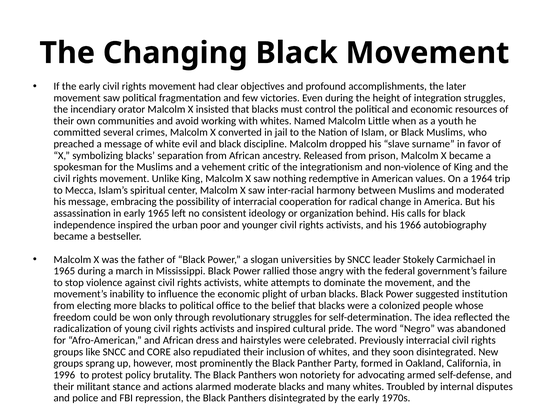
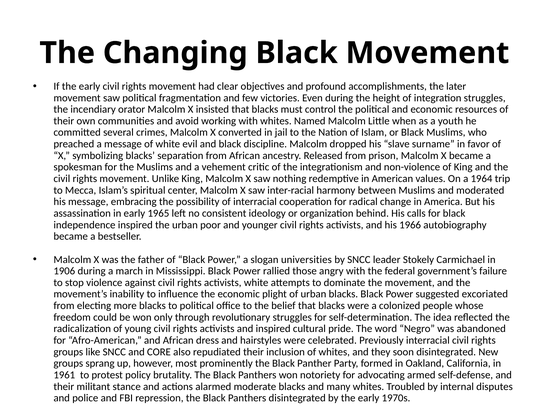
1965 at (64, 271): 1965 -> 1906
institution: institution -> excoriated
1996: 1996 -> 1961
